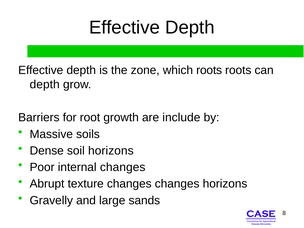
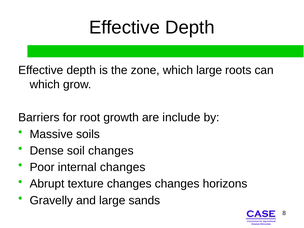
which roots: roots -> large
depth at (45, 84): depth -> which
soil horizons: horizons -> changes
